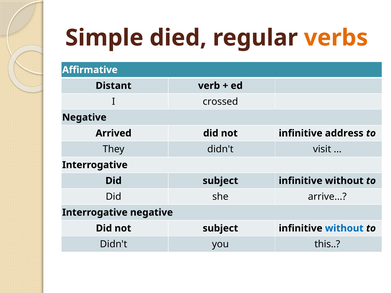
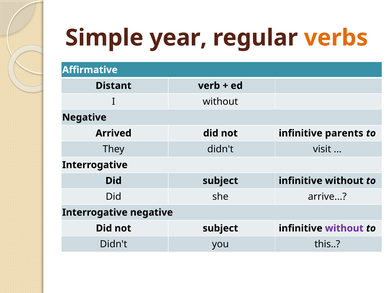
died: died -> year
I crossed: crossed -> without
address: address -> parents
without at (344, 228) colour: blue -> purple
